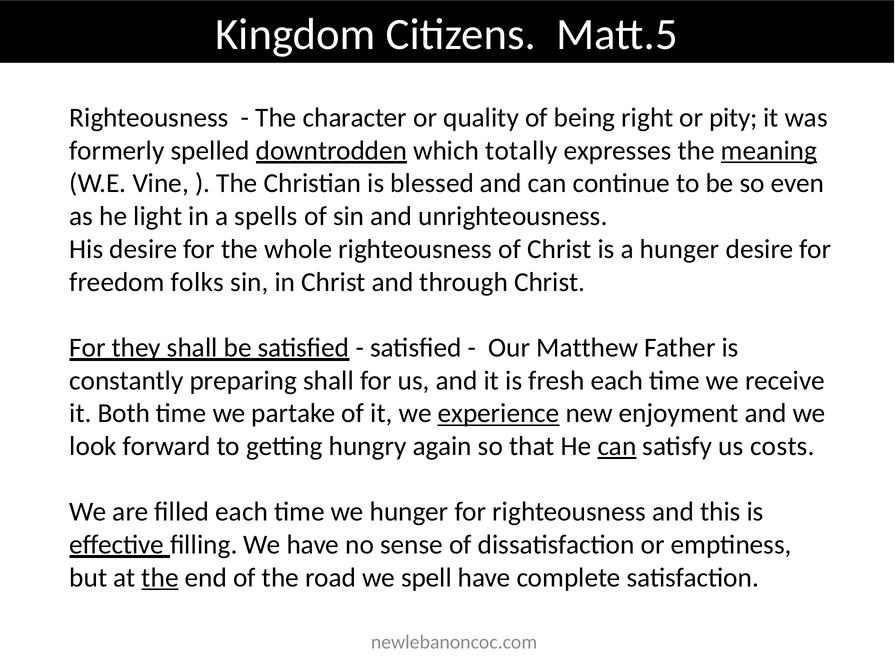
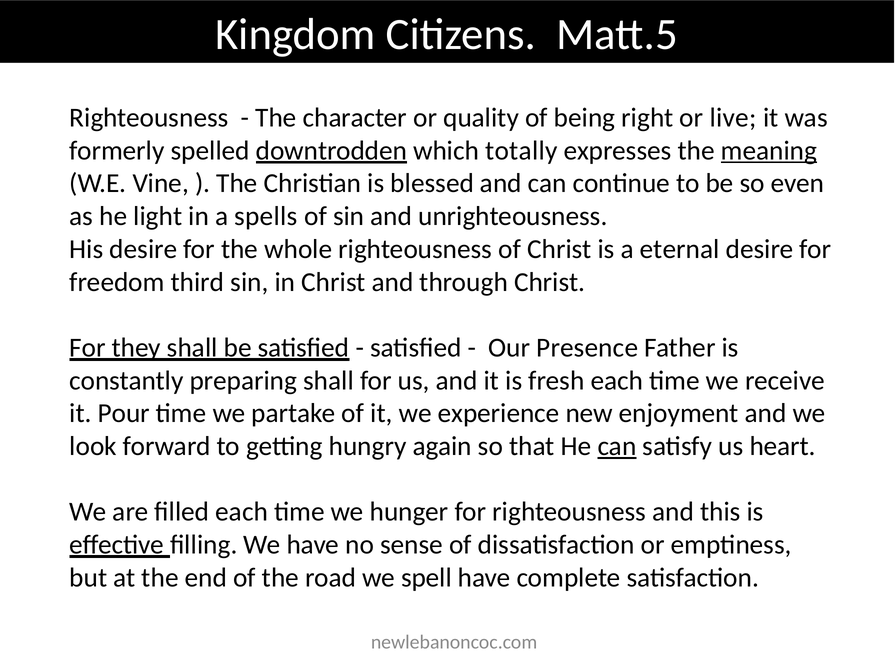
pity: pity -> live
a hunger: hunger -> eternal
folks: folks -> third
Matthew: Matthew -> Presence
Both: Both -> Pour
experience underline: present -> none
costs: costs -> heart
the at (160, 577) underline: present -> none
